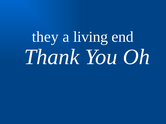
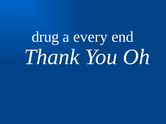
they: they -> drug
living: living -> every
